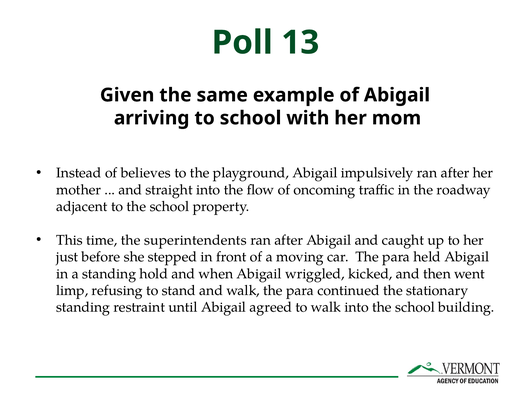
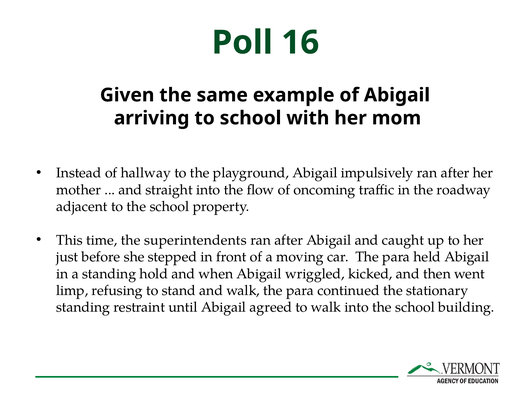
13: 13 -> 16
believes: believes -> hallway
